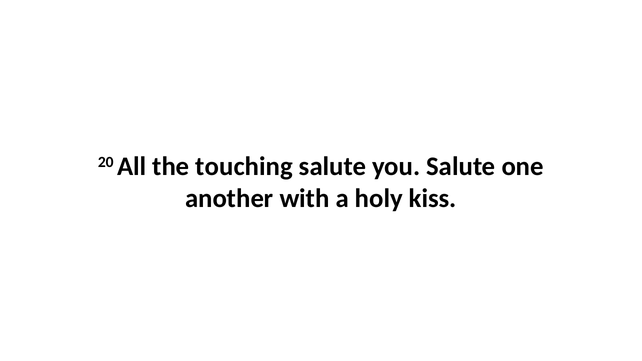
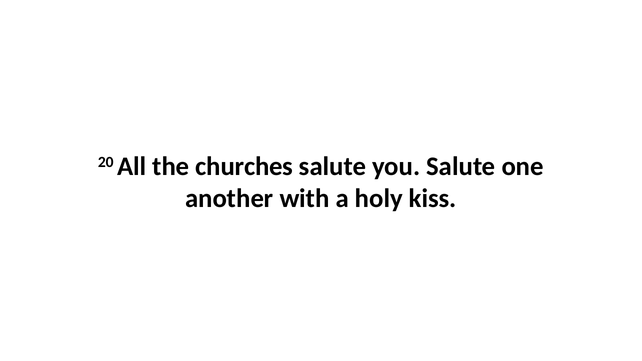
touching: touching -> churches
